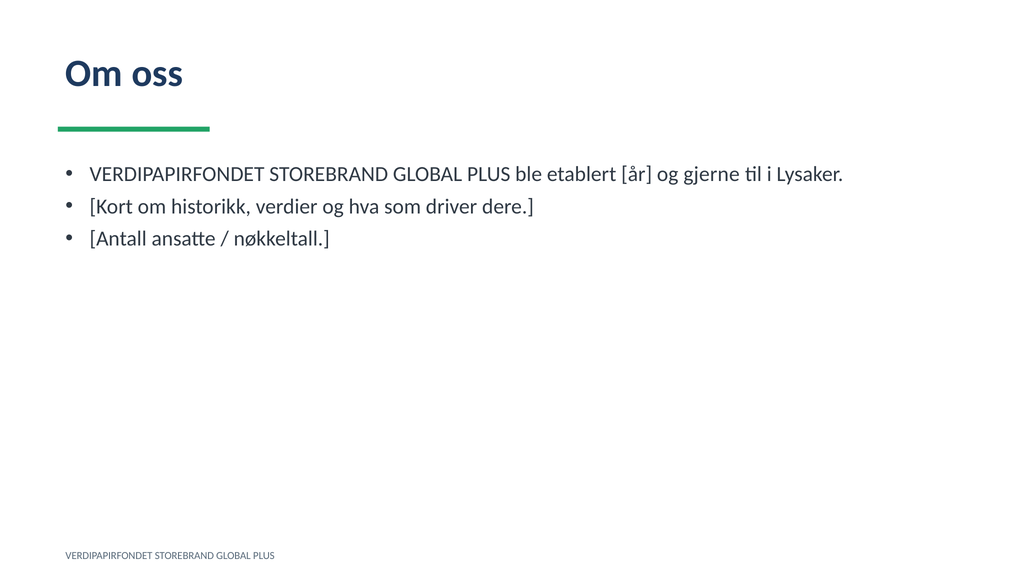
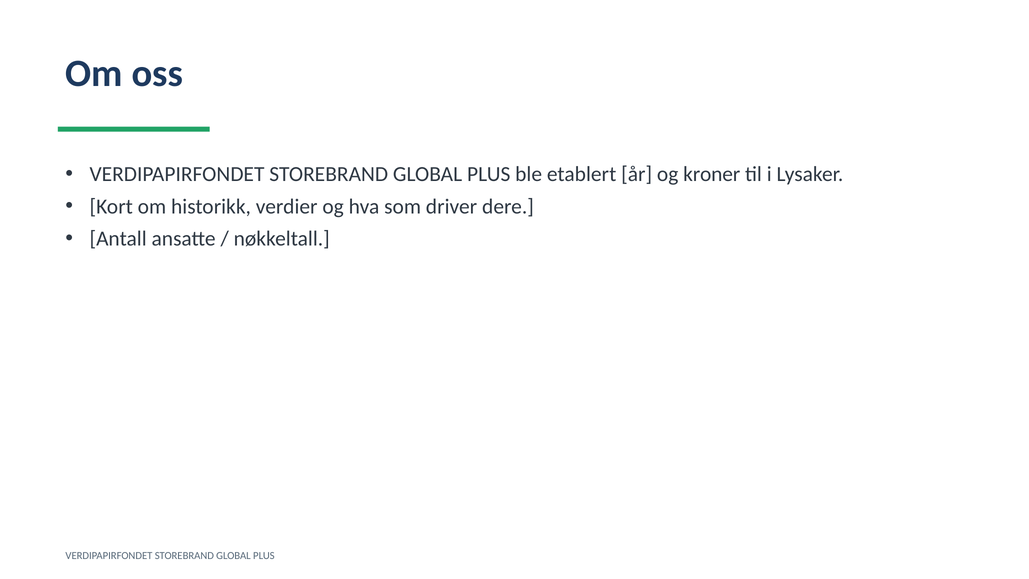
gjerne: gjerne -> kroner
